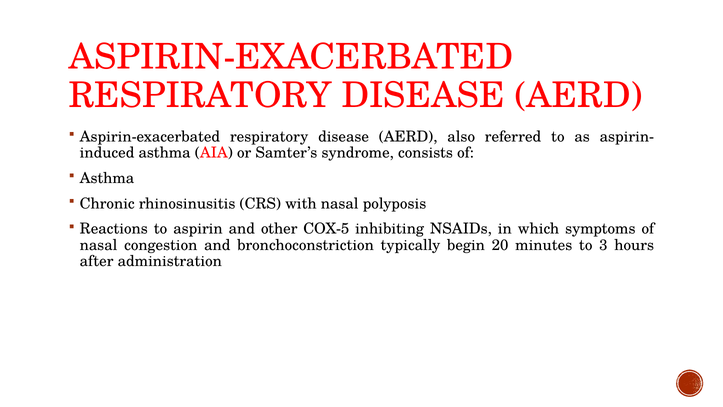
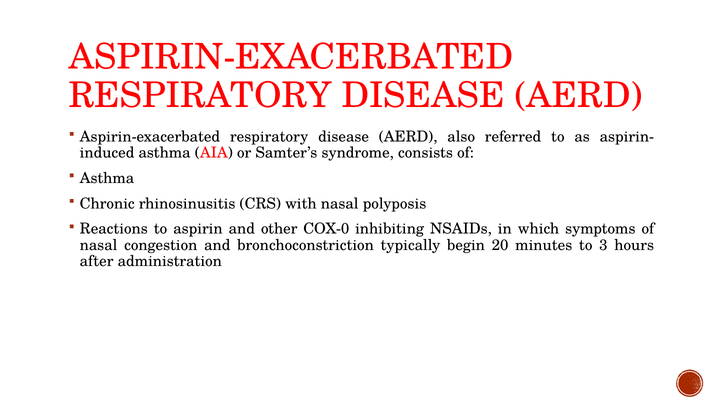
COX-5: COX-5 -> COX-0
